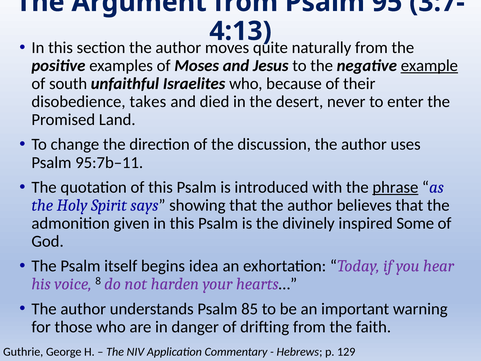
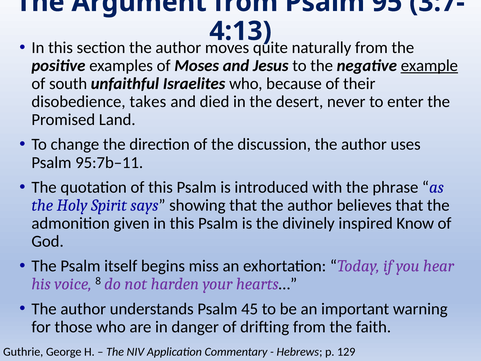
phrase underline: present -> none
Some: Some -> Know
idea: idea -> miss
85: 85 -> 45
